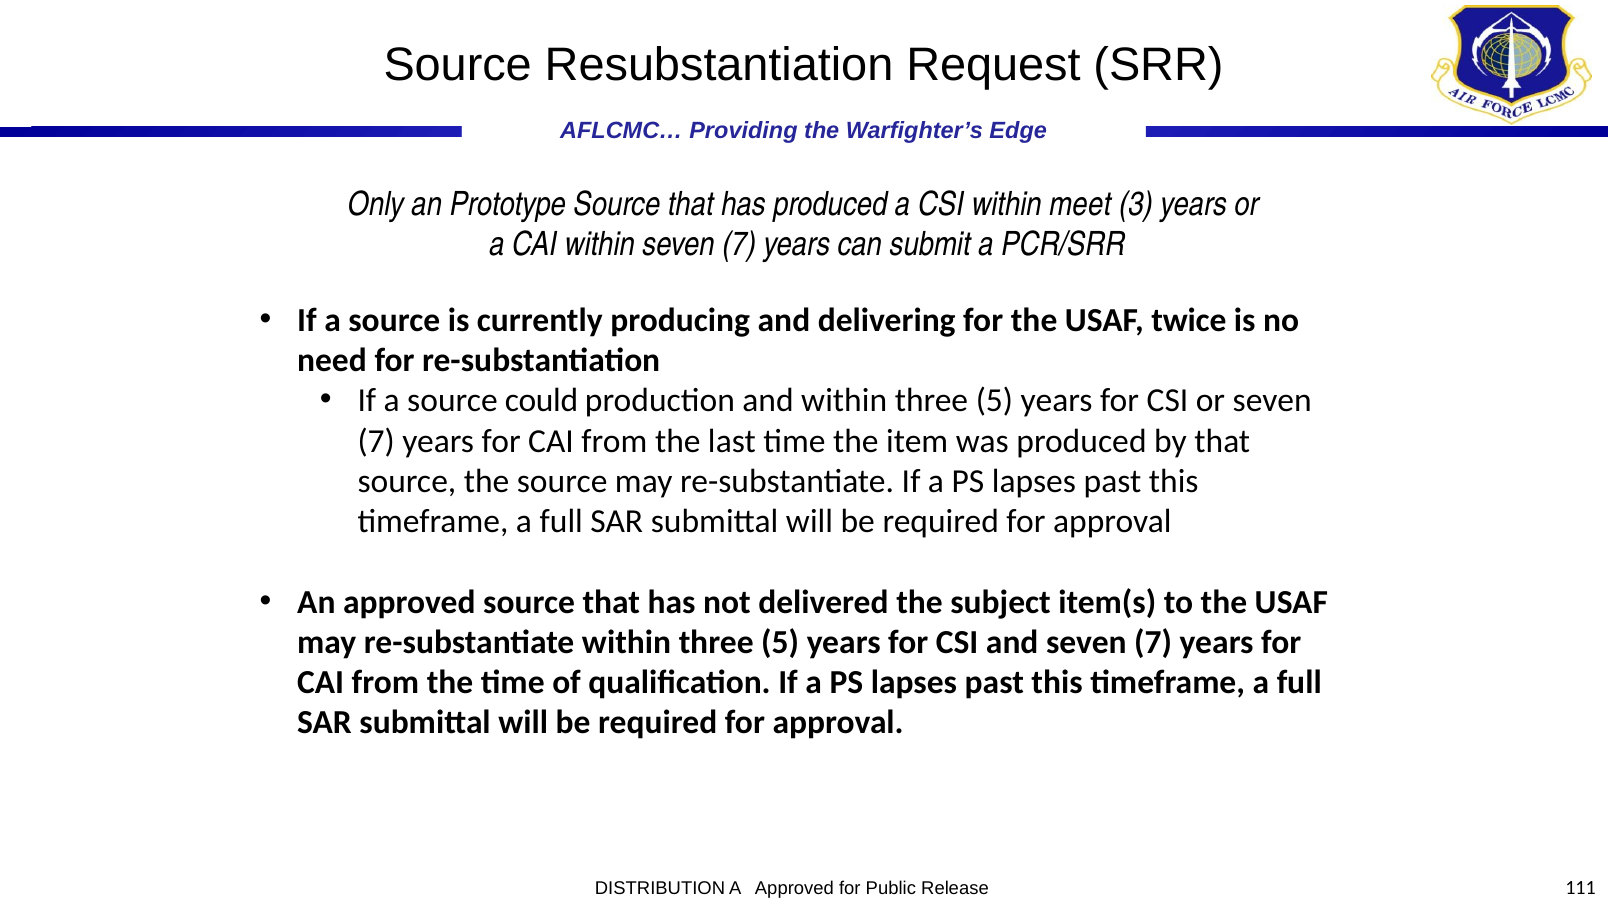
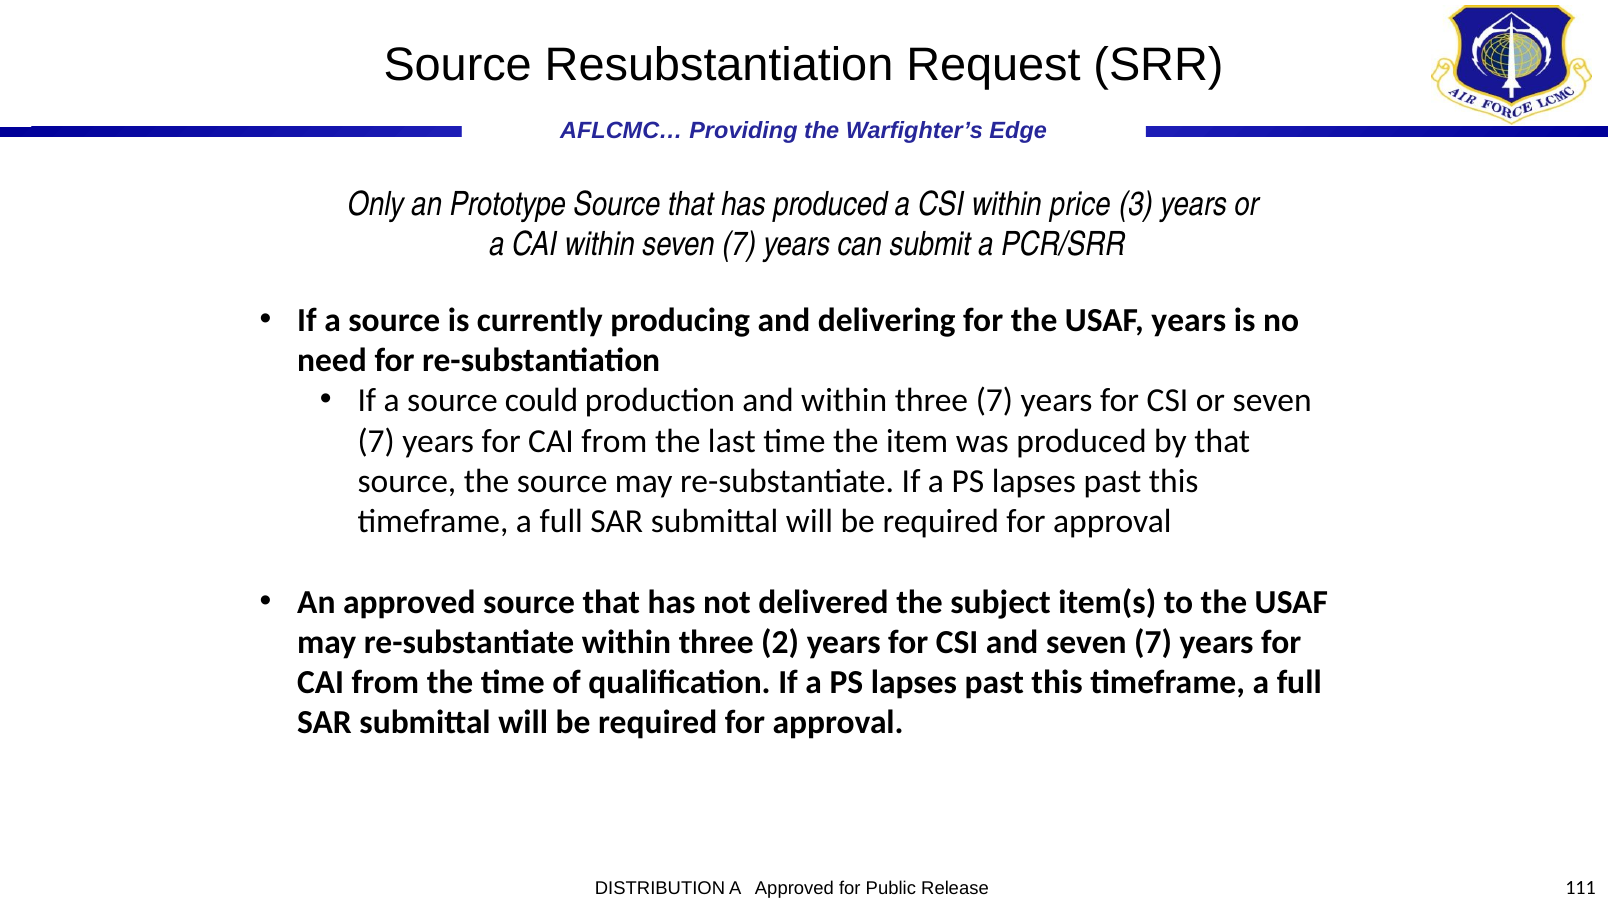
meet: meet -> price
USAF twice: twice -> years
and within three 5: 5 -> 7
re-substantiate within three 5: 5 -> 2
